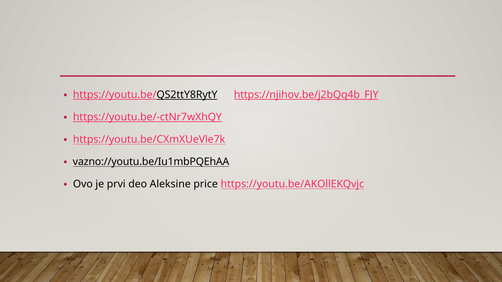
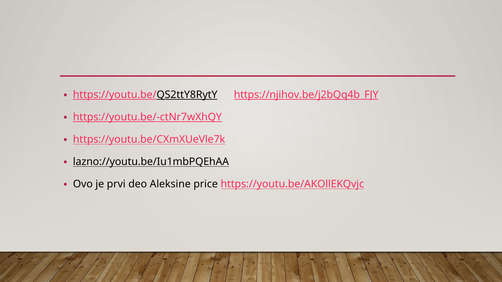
vazno://youtu.be/Iu1mbPQEhAA: vazno://youtu.be/Iu1mbPQEhAA -> lazno://youtu.be/Iu1mbPQEhAA
